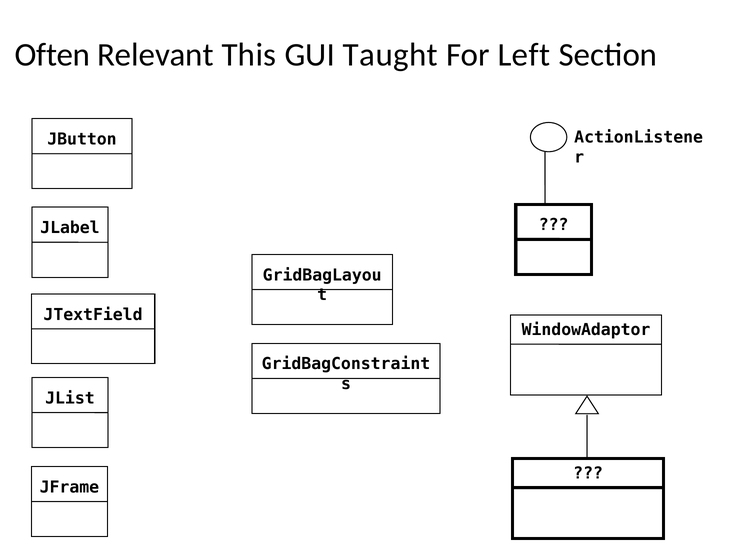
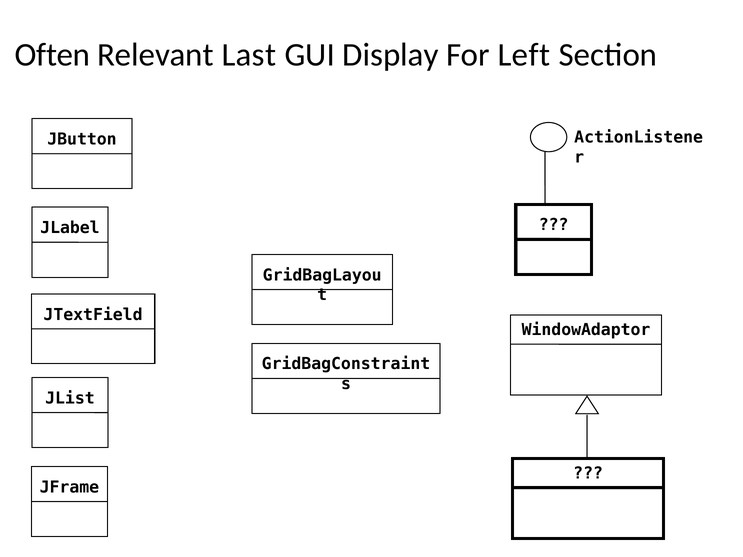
This: This -> Last
Taught: Taught -> Display
